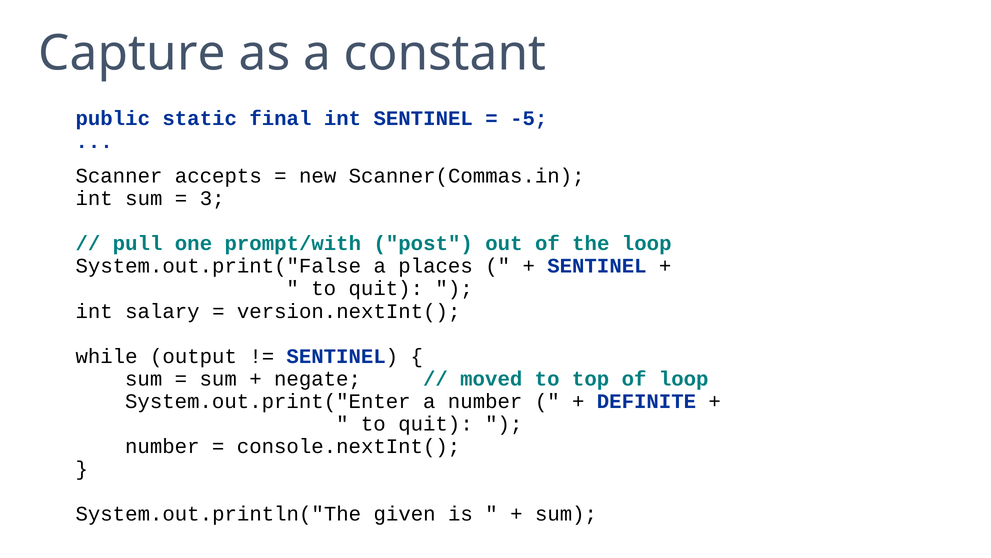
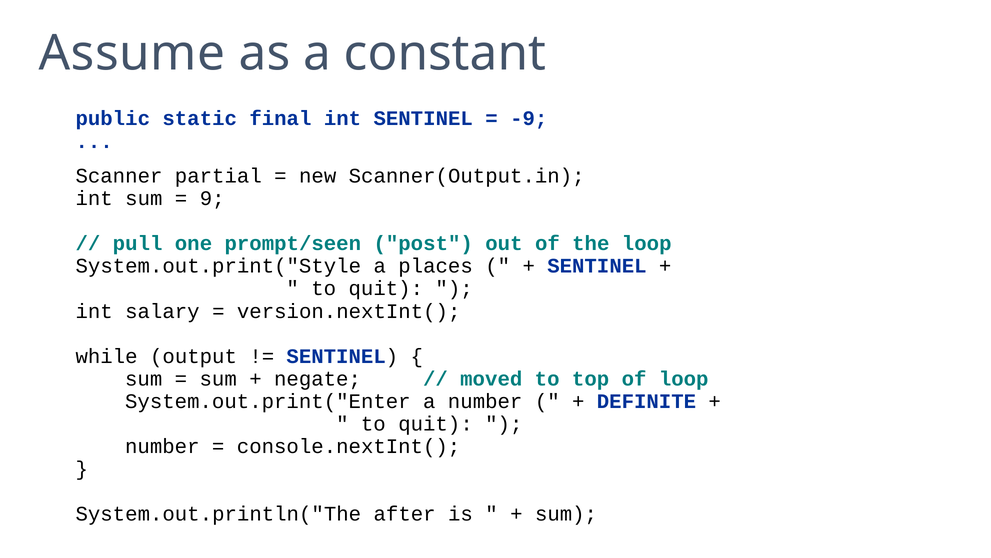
Capture: Capture -> Assume
-5: -5 -> -9
accepts: accepts -> partial
Scanner(Commas.in: Scanner(Commas.in -> Scanner(Output.in
3: 3 -> 9
prompt/with: prompt/with -> prompt/seen
System.out.print("False: System.out.print("False -> System.out.print("Style
given: given -> after
